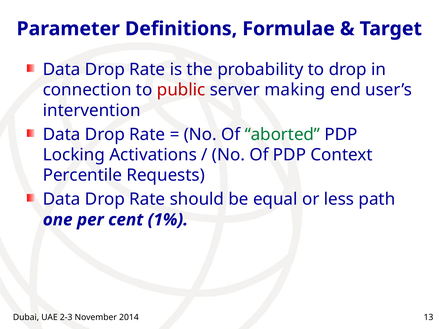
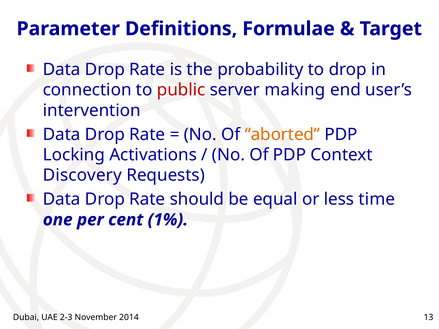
aborted colour: green -> orange
Percentile: Percentile -> Discovery
path: path -> time
